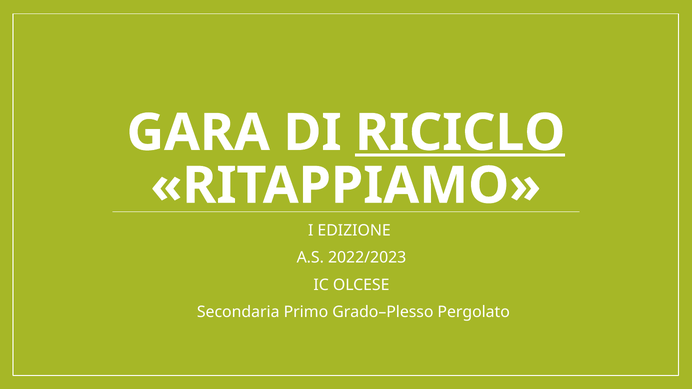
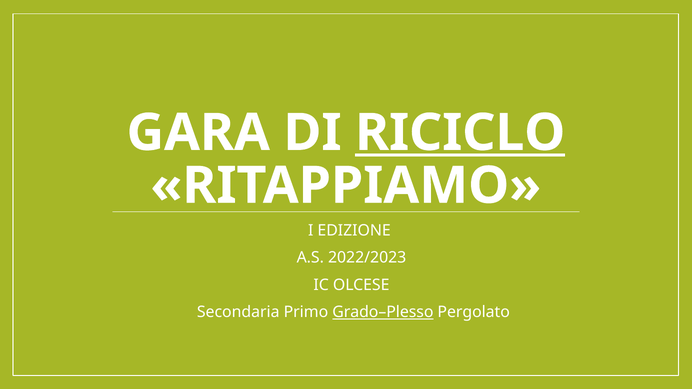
Grado–Plesso underline: none -> present
